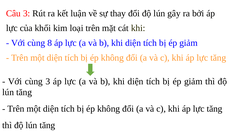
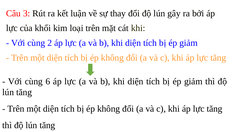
8: 8 -> 2
cùng 3: 3 -> 6
